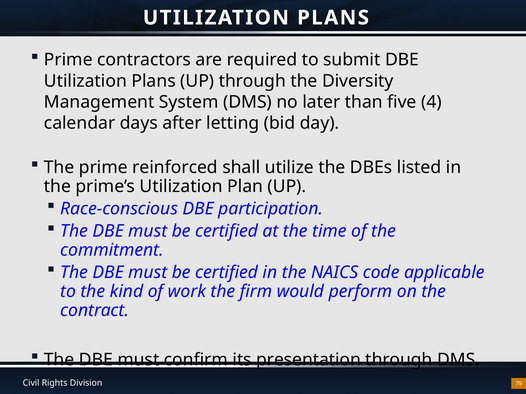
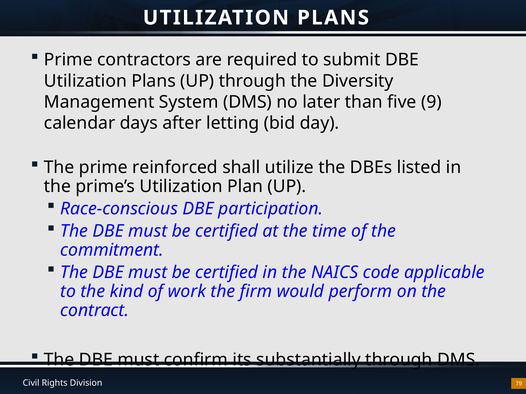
4: 4 -> 9
presentation: presentation -> substantially
